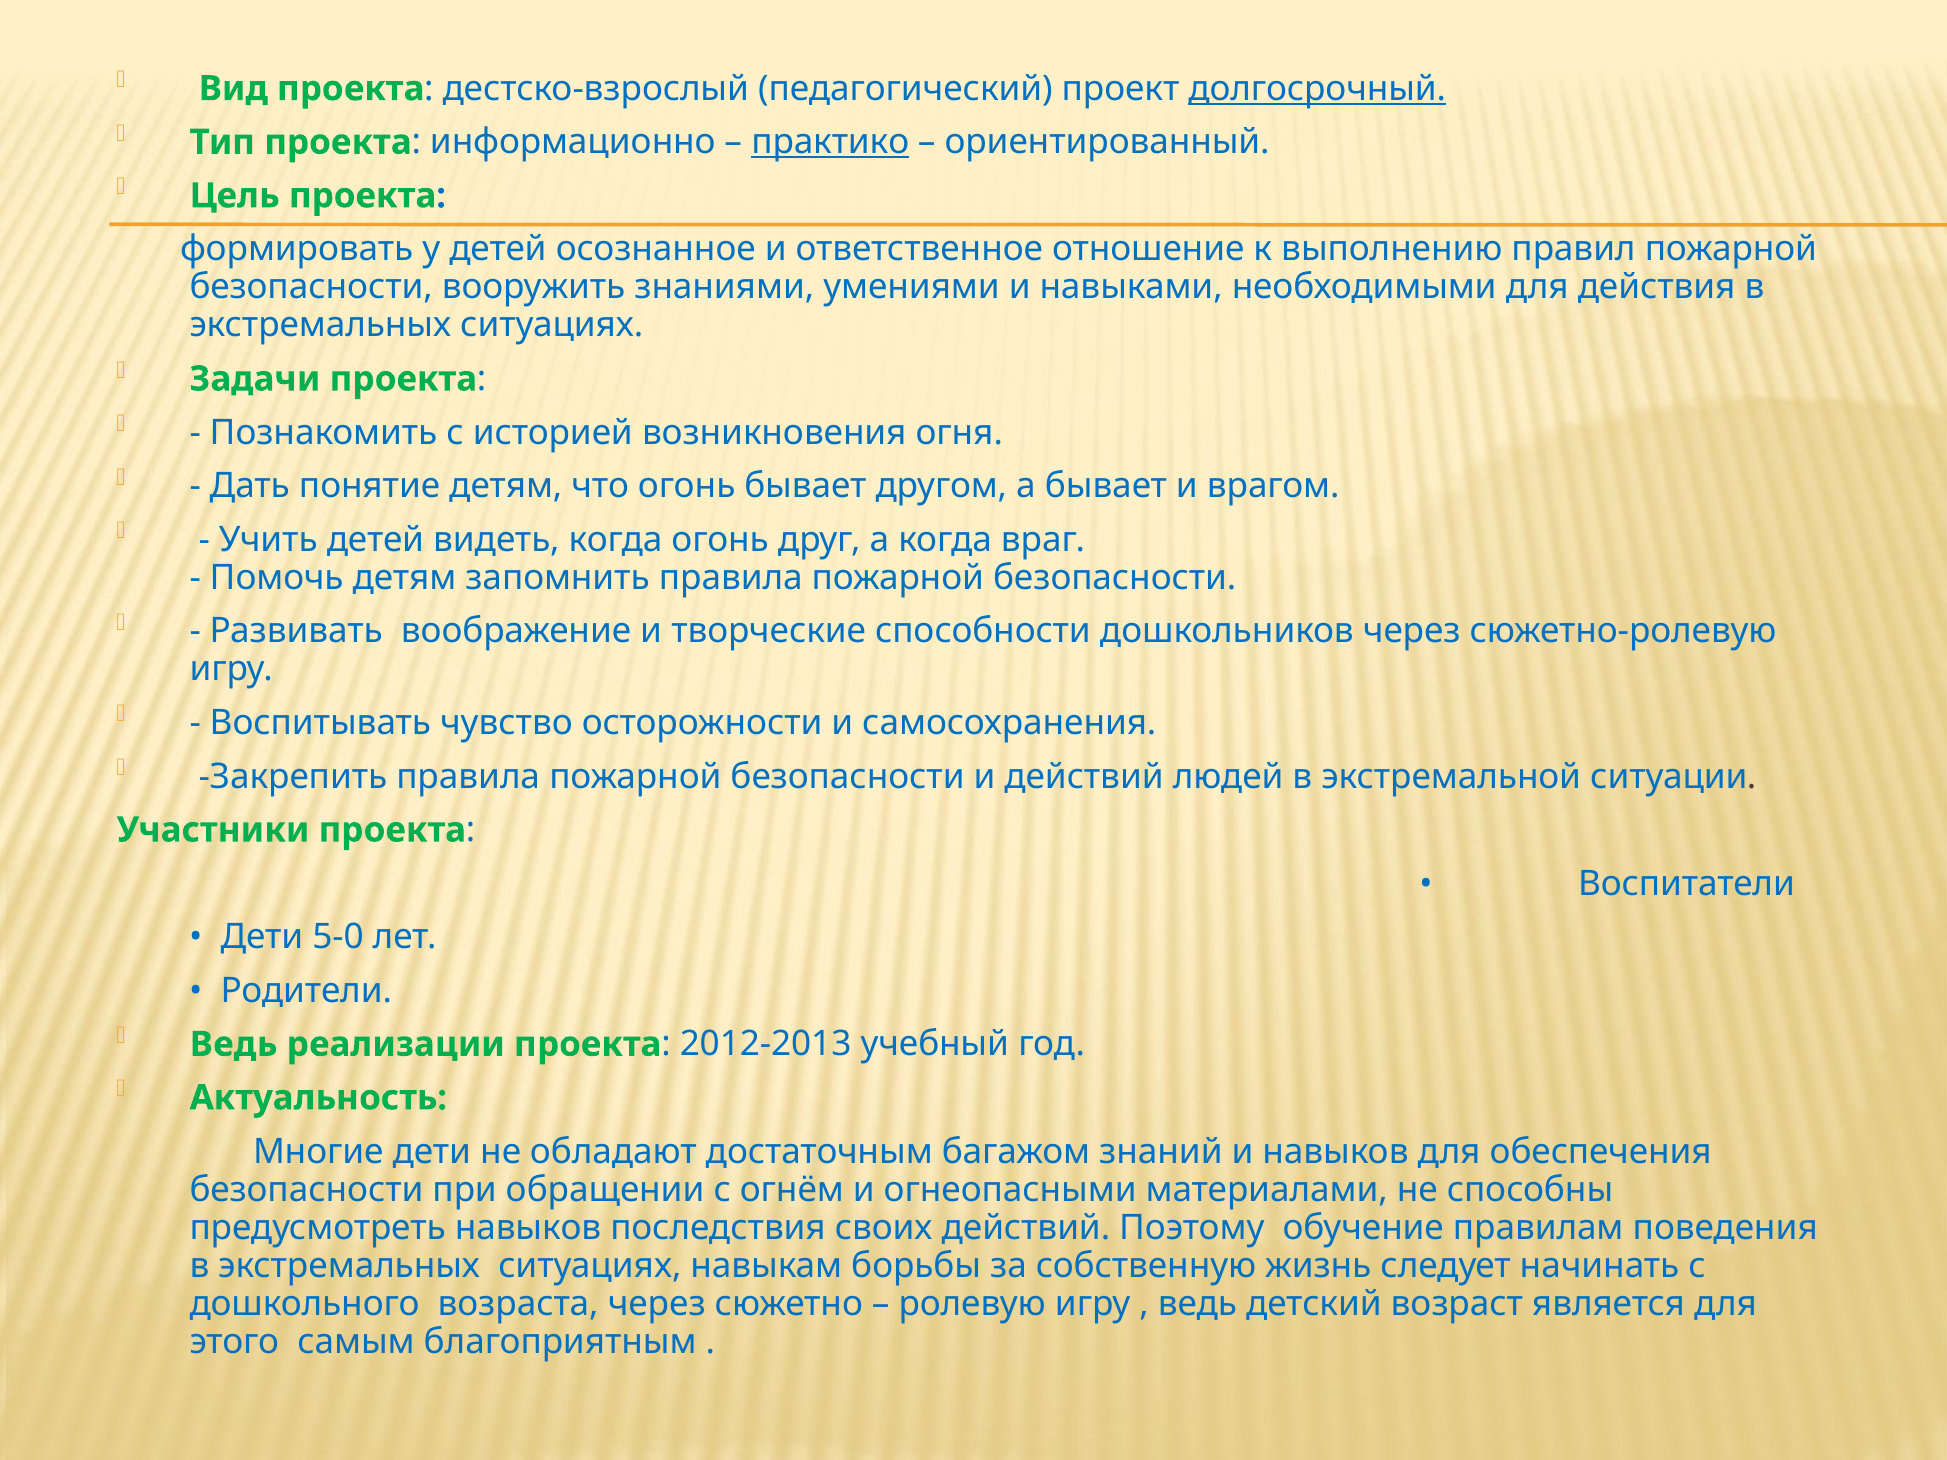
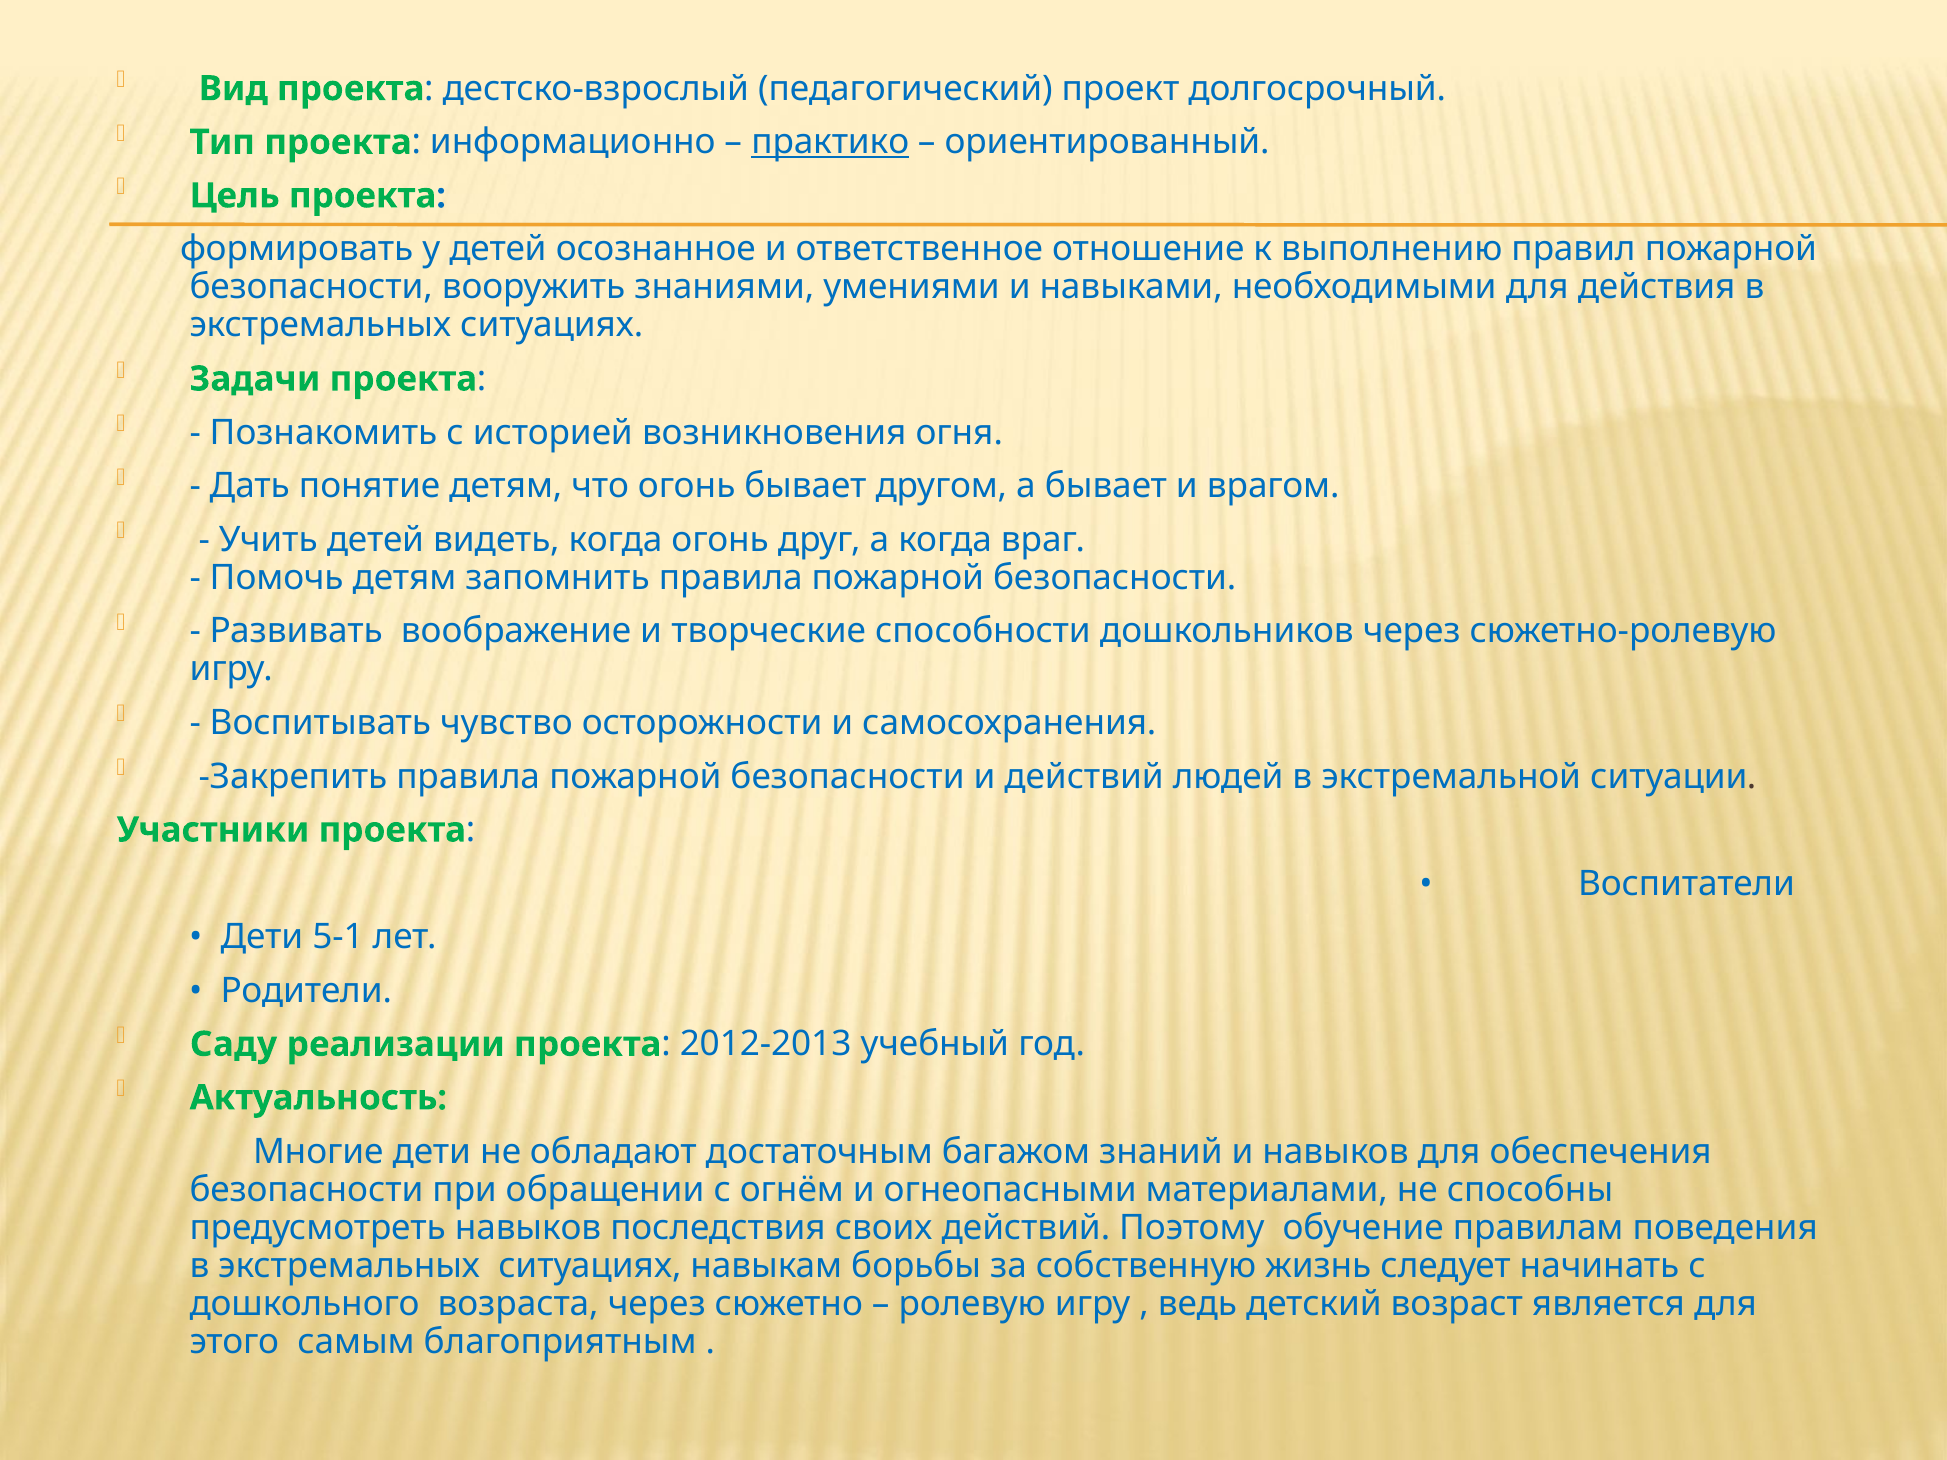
долгосрочный underline: present -> none
5-0: 5-0 -> 5-1
Ведь at (234, 1044): Ведь -> Саду
